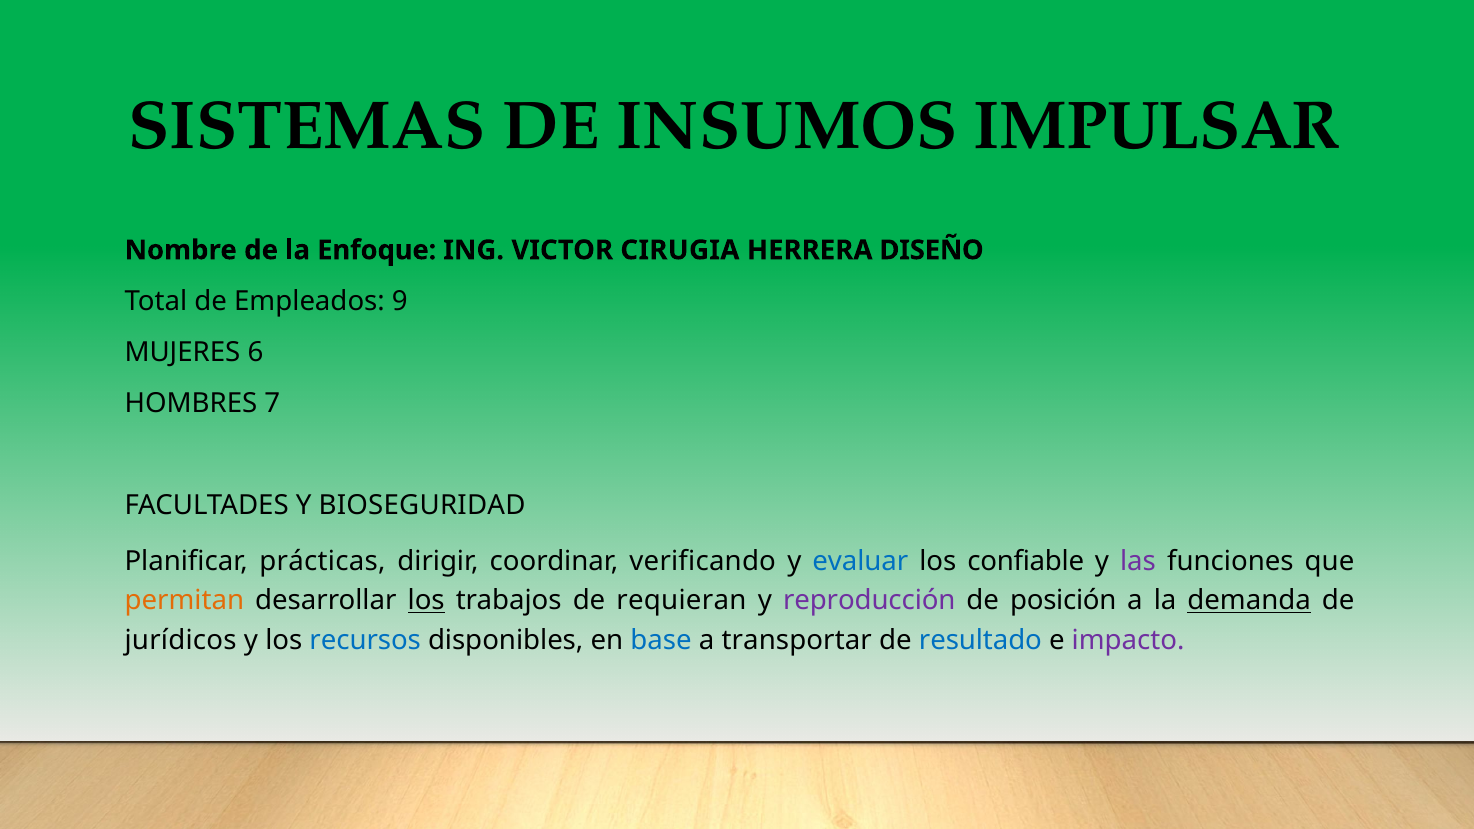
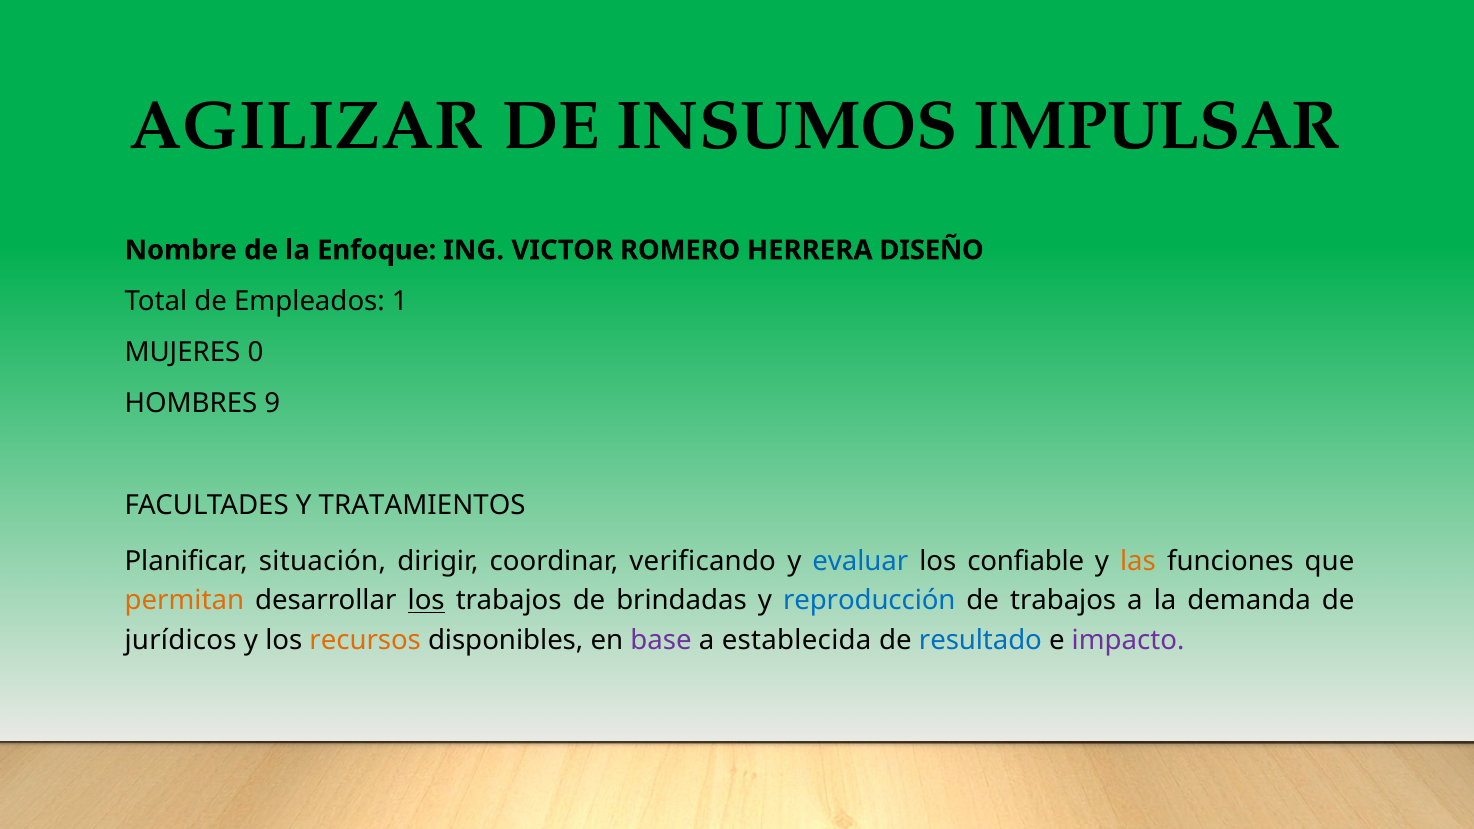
SISTEMAS: SISTEMAS -> AGILIZAR
CIRUGIA: CIRUGIA -> ROMERO
9: 9 -> 1
6: 6 -> 0
7: 7 -> 9
BIOSEGURIDAD: BIOSEGURIDAD -> TRATAMIENTOS
prácticas: prácticas -> situación
las colour: purple -> orange
requieran: requieran -> brindadas
reproducción colour: purple -> blue
de posición: posición -> trabajos
demanda underline: present -> none
recursos colour: blue -> orange
base colour: blue -> purple
transportar: transportar -> establecida
